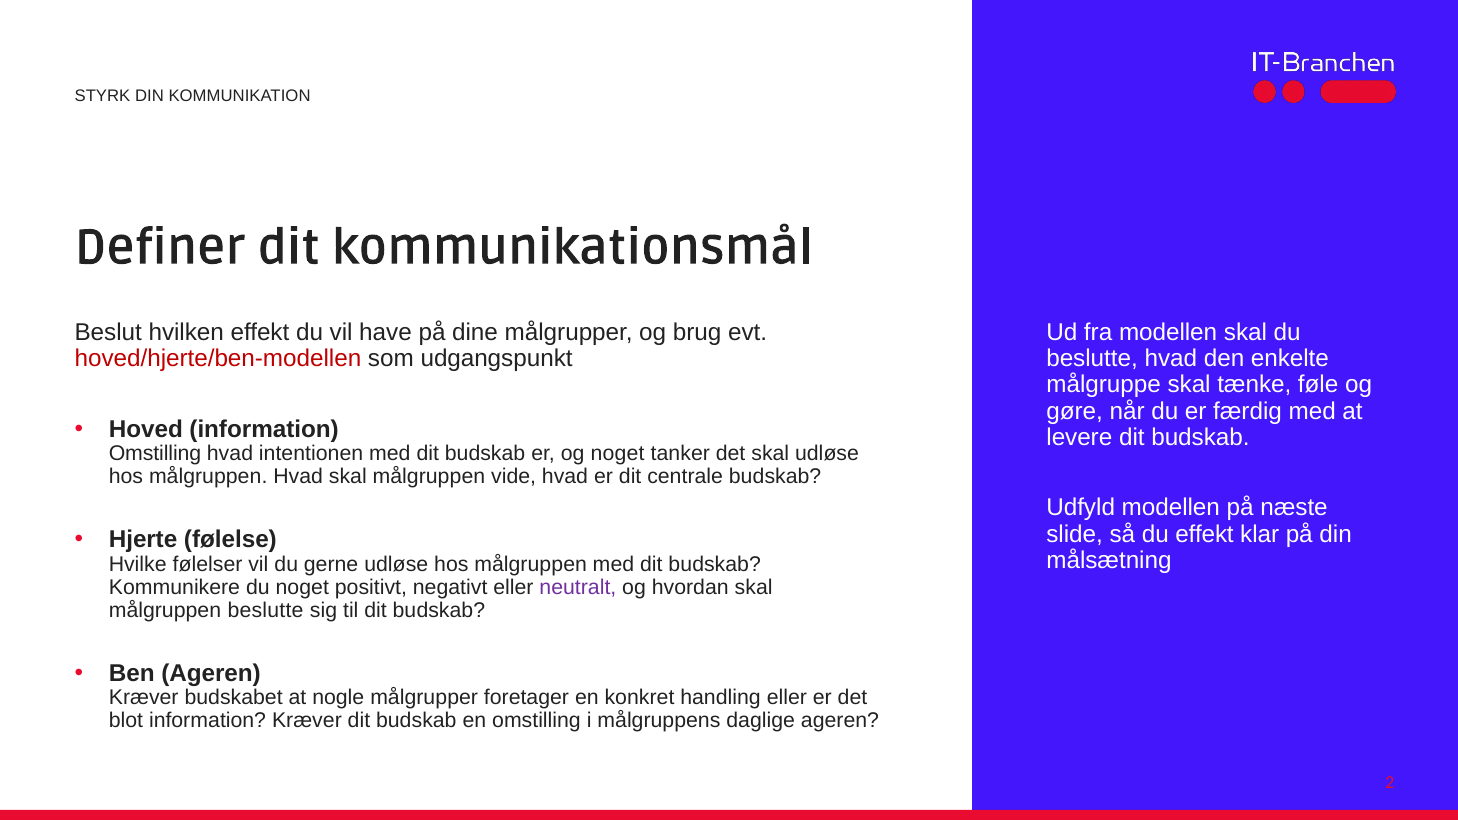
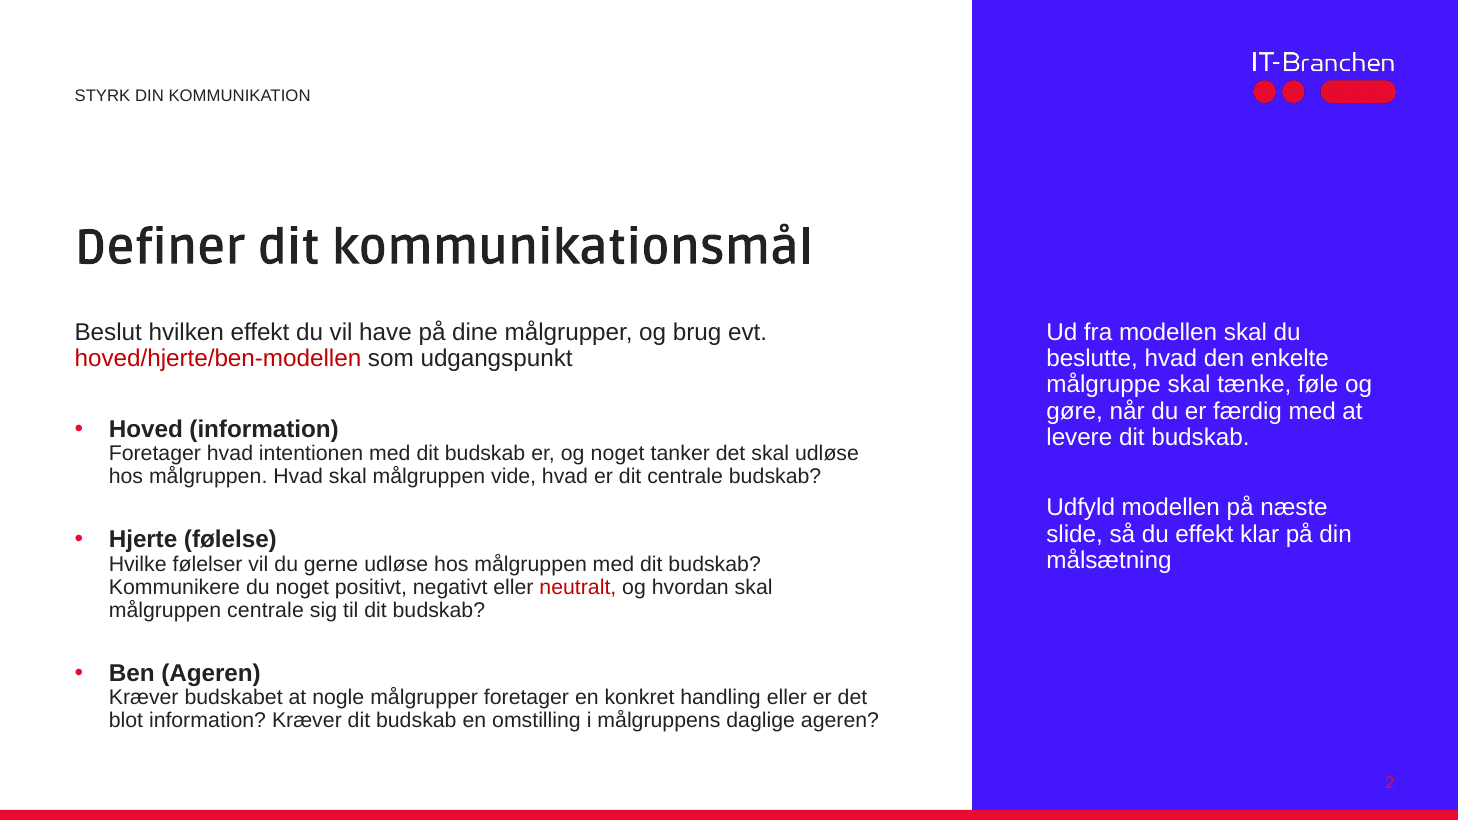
Omstilling at (155, 454): Omstilling -> Foretager
neutralt colour: purple -> red
målgruppen beslutte: beslutte -> centrale
